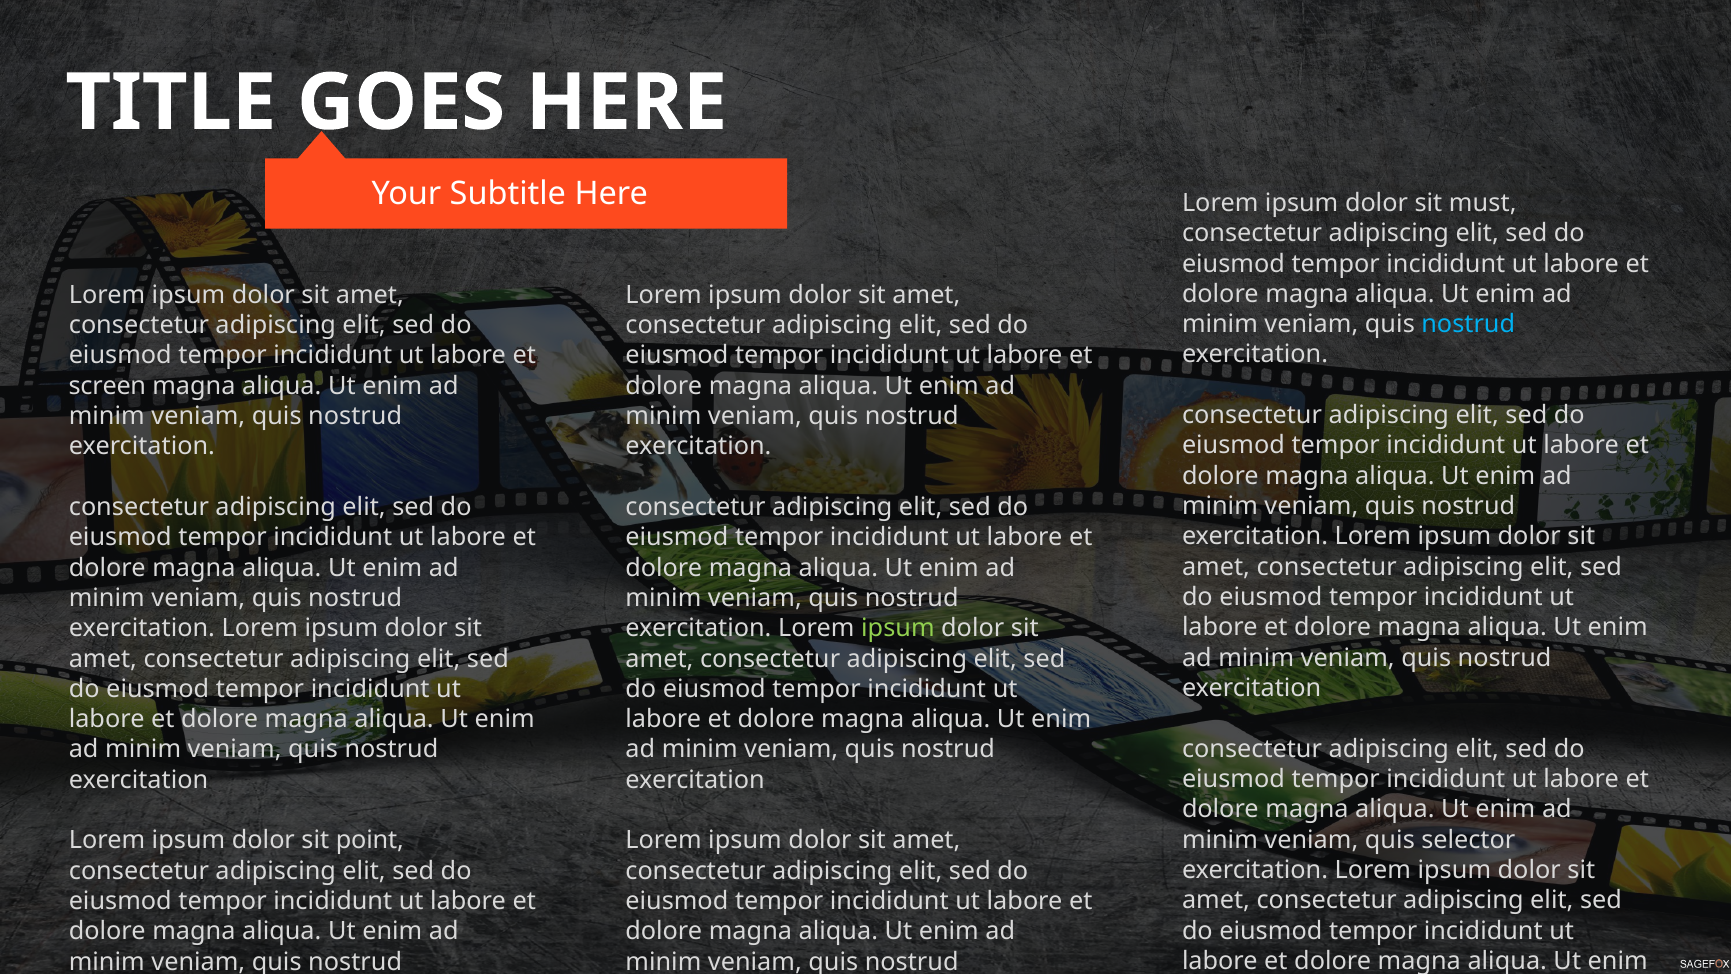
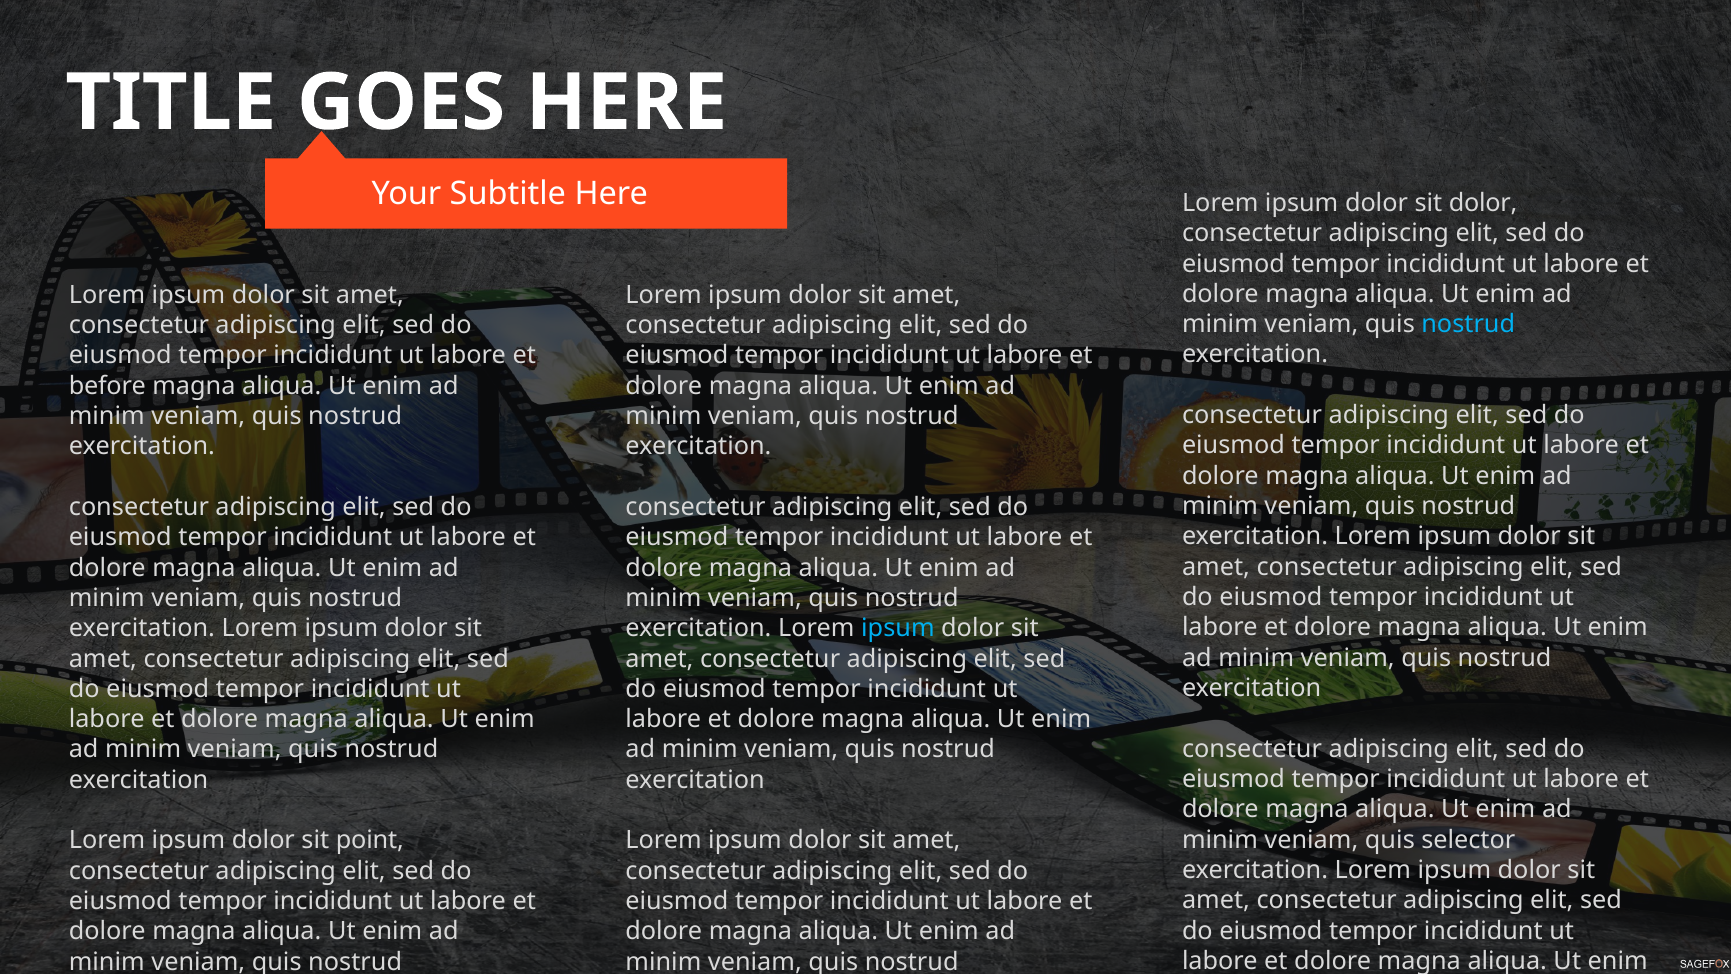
sit must: must -> dolor
screen: screen -> before
ipsum at (898, 628) colour: light green -> light blue
